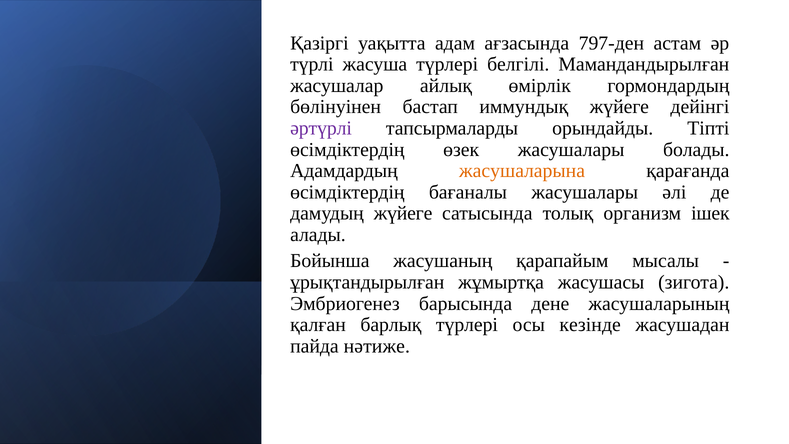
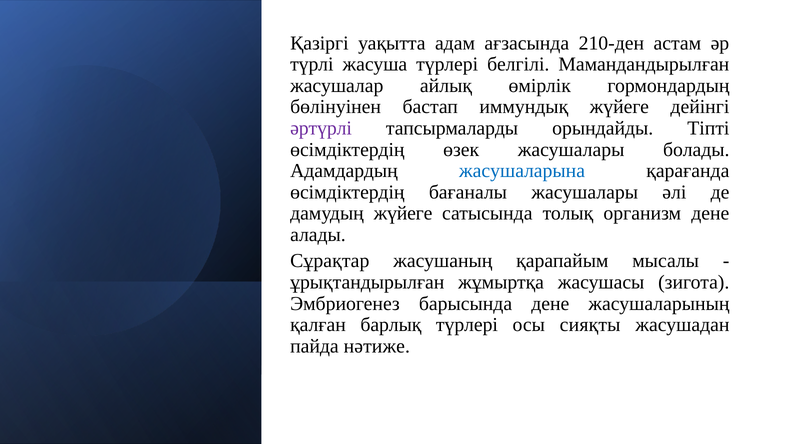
797-ден: 797-ден -> 210-ден
жасушаларына colour: orange -> blue
организм ішек: ішек -> дене
Бойынша: Бойынша -> Сұрақтар
кезінде: кезінде -> сияқты
